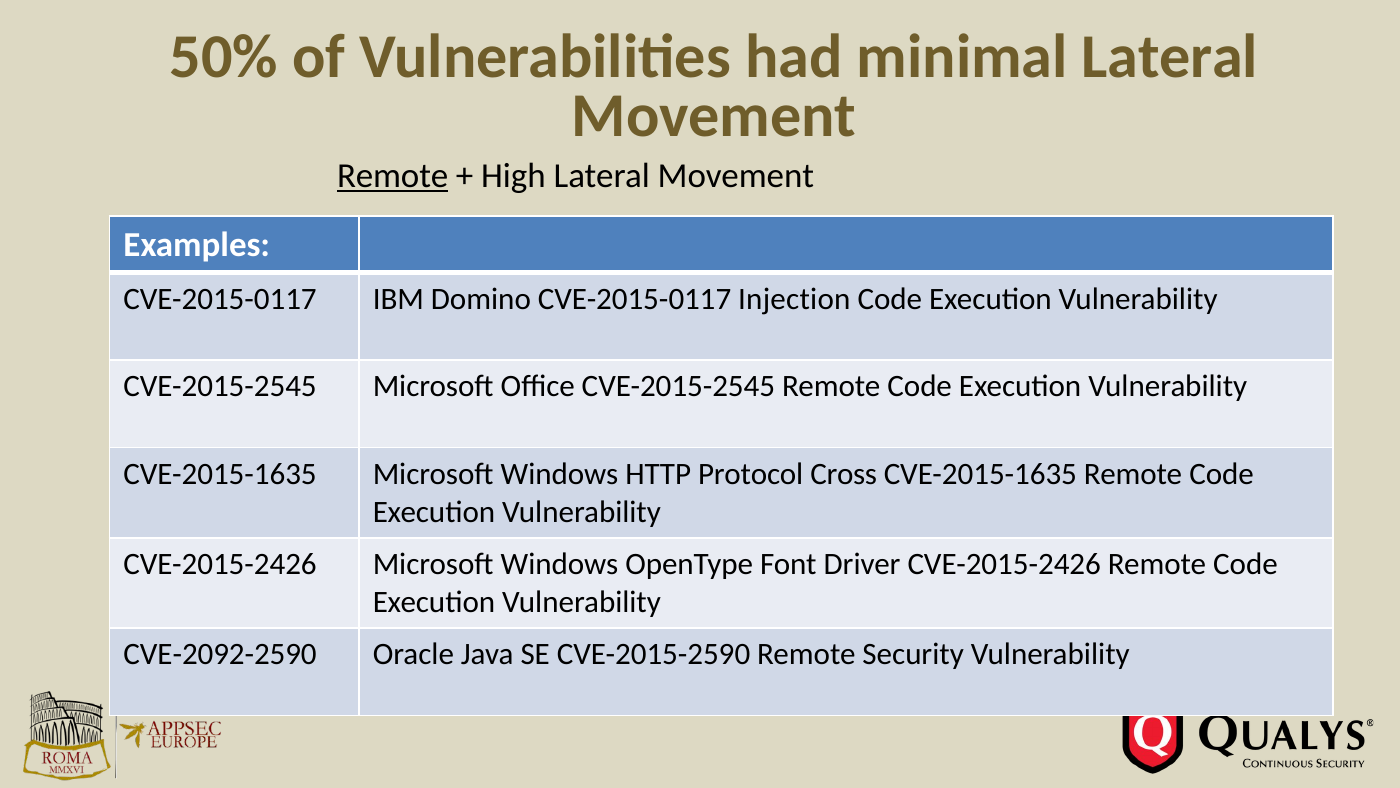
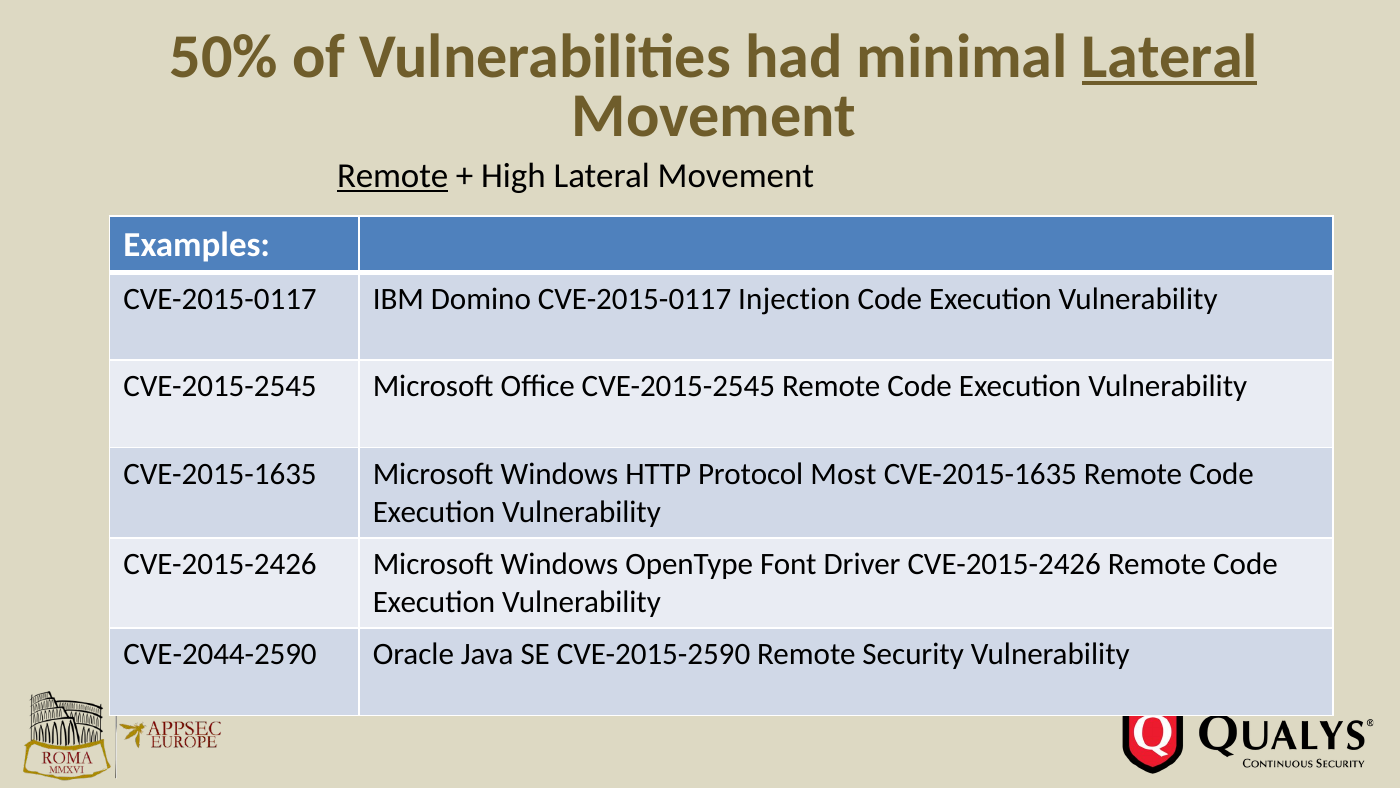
Lateral at (1170, 57) underline: none -> present
Cross: Cross -> Most
CVE-2092-2590: CVE-2092-2590 -> CVE-2044-2590
